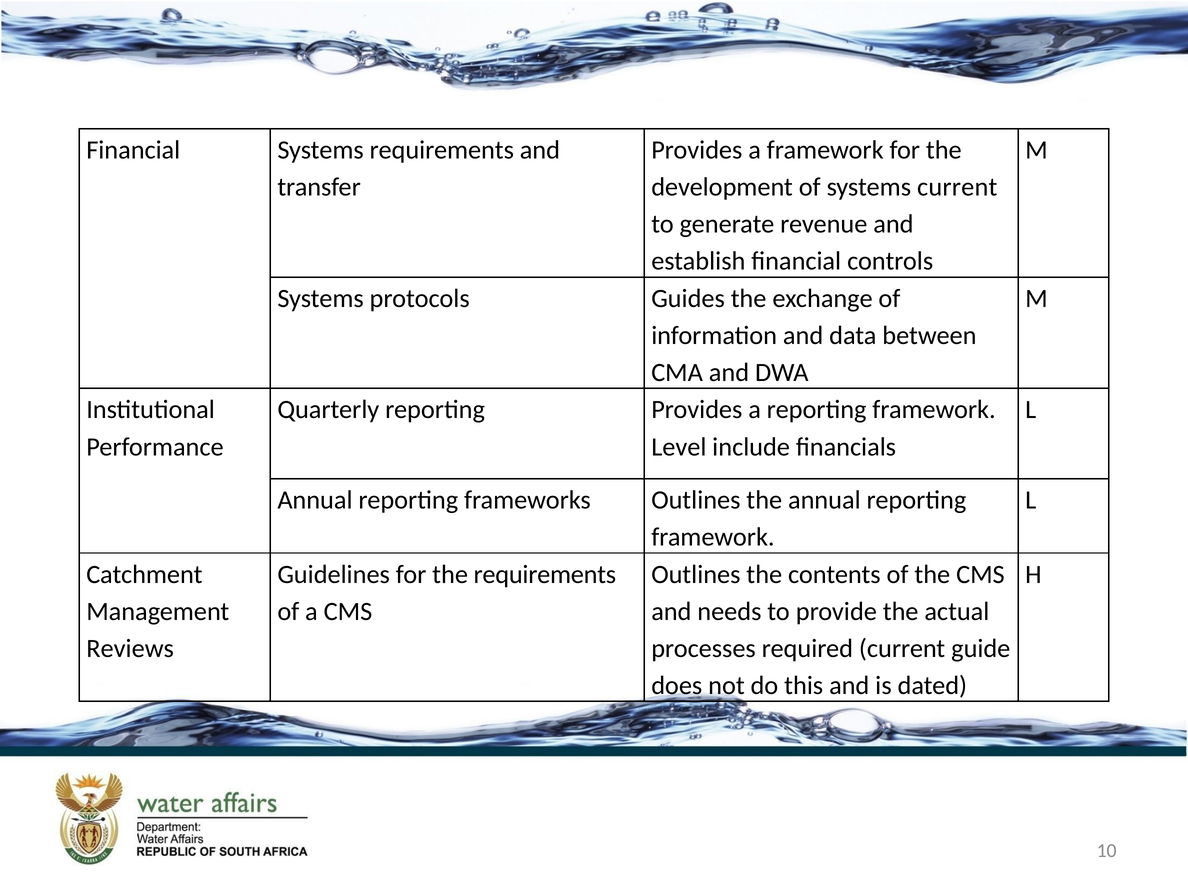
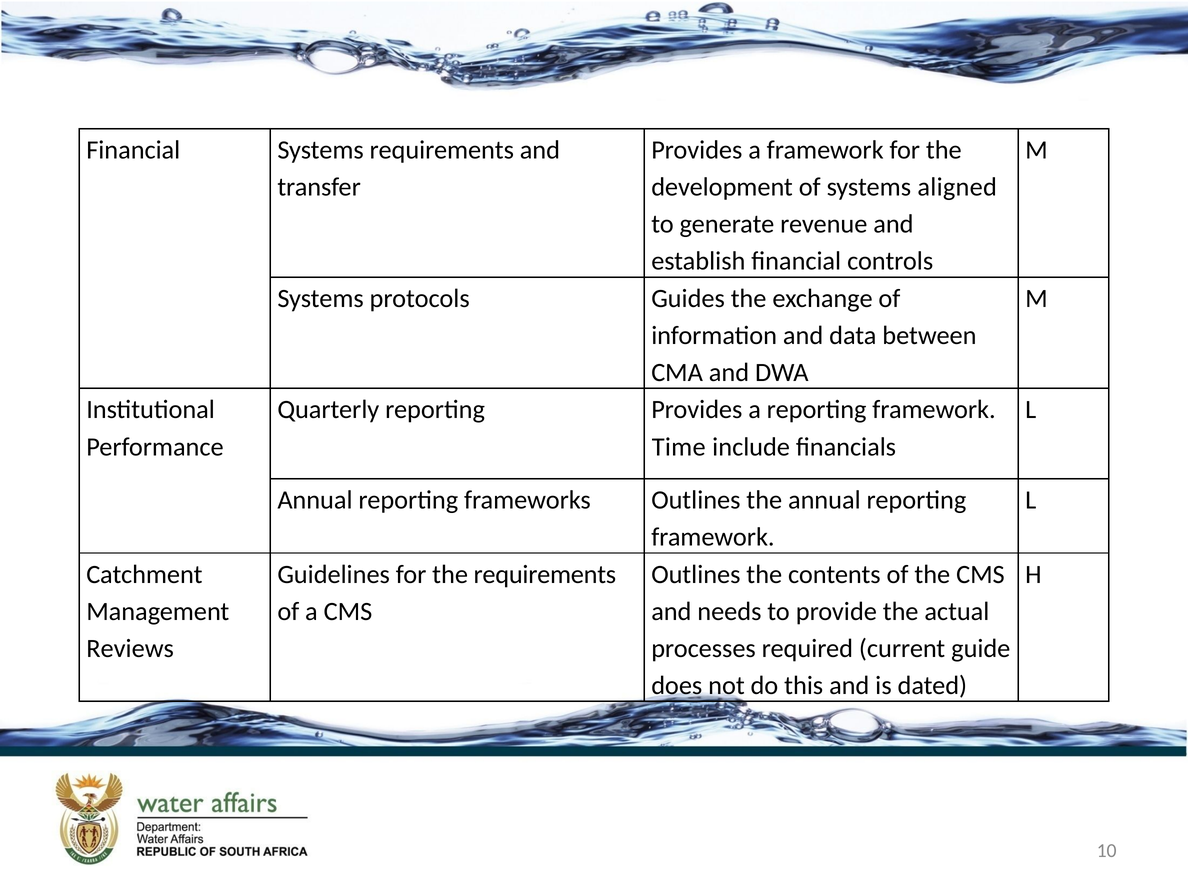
systems current: current -> aligned
Level: Level -> Time
